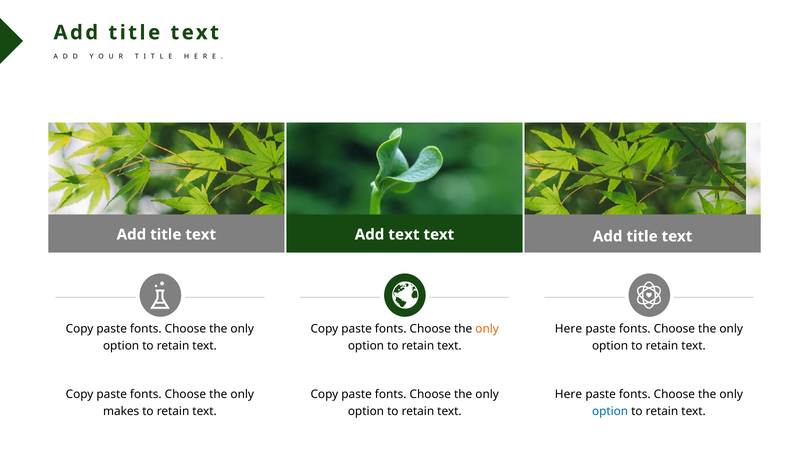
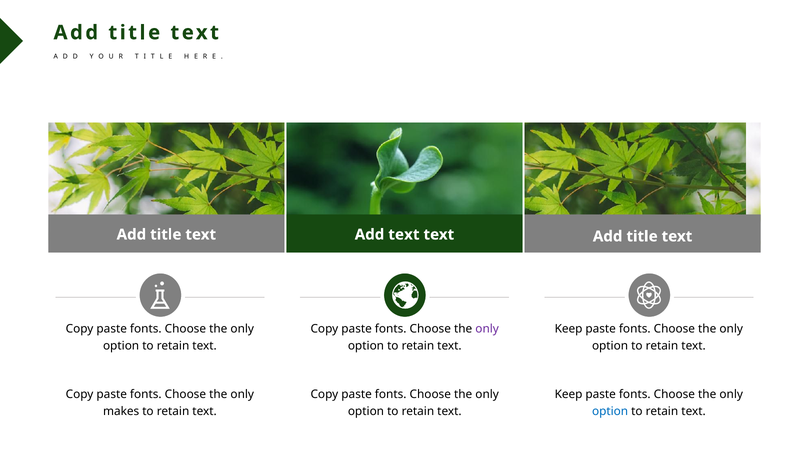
only at (487, 329) colour: orange -> purple
Here at (568, 329): Here -> Keep
Here at (568, 394): Here -> Keep
